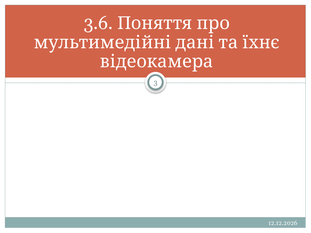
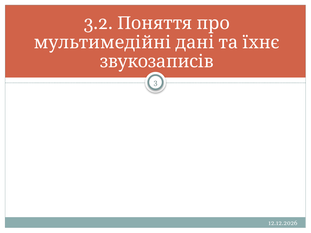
3.6: 3.6 -> 3.2
відеокамера: відеокамера -> звукозаписів
